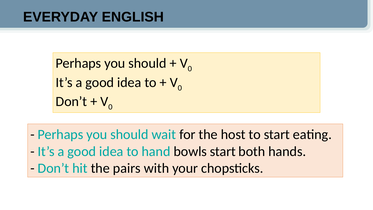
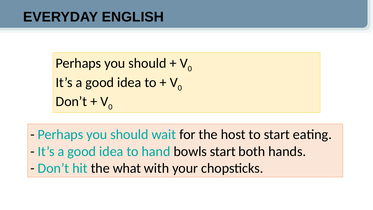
pairs: pairs -> what
